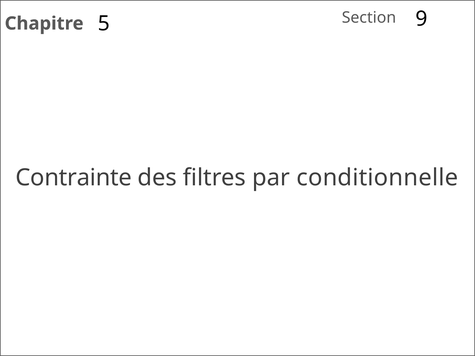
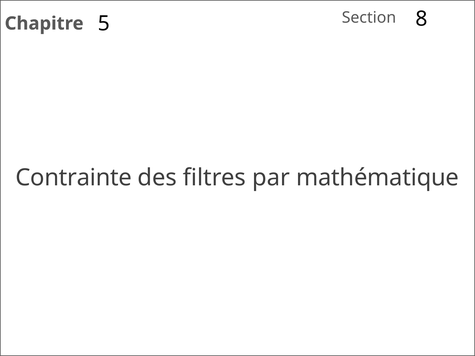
9: 9 -> 8
conditionnelle: conditionnelle -> mathématique
